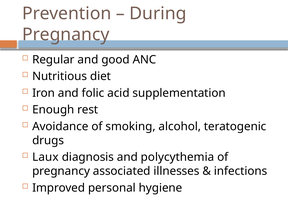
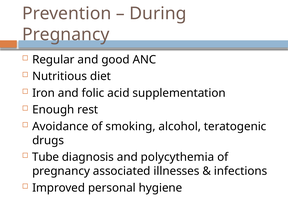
Laux: Laux -> Tube
